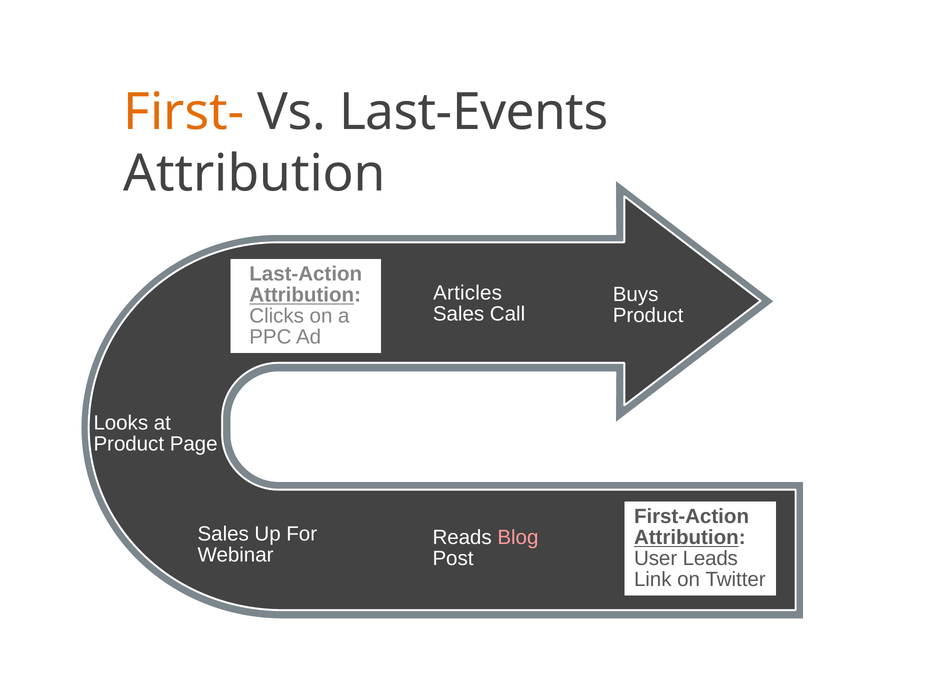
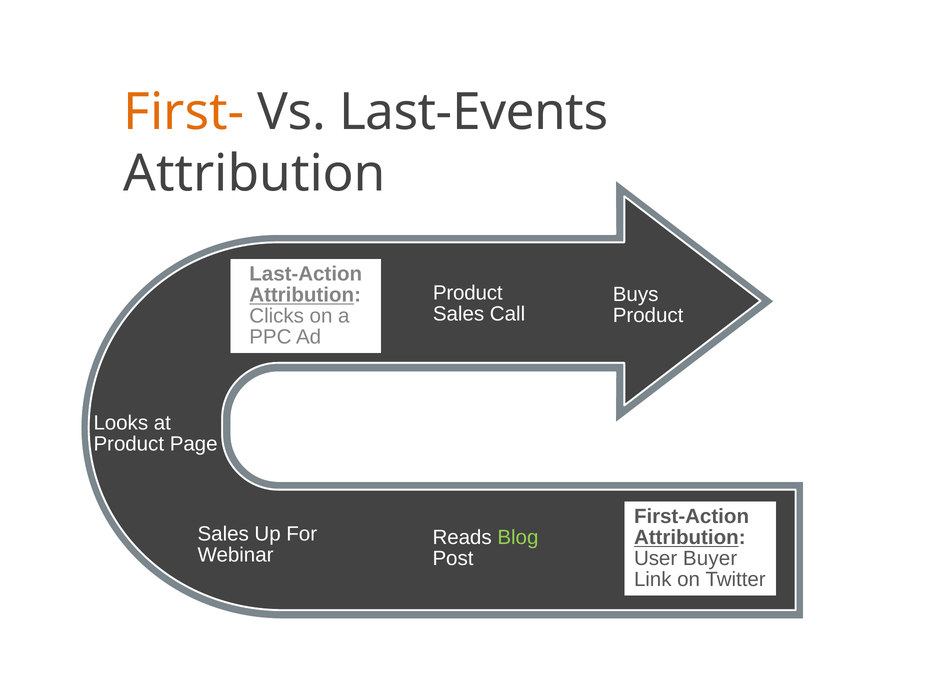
Articles at (468, 293): Articles -> Product
Blog colour: pink -> light green
Leads: Leads -> Buyer
